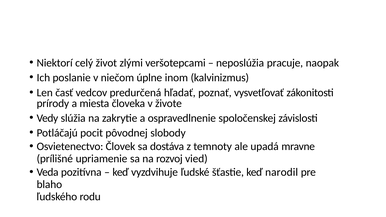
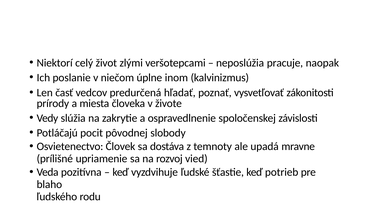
narodil: narodil -> potrieb
